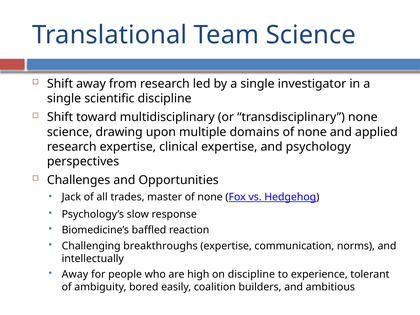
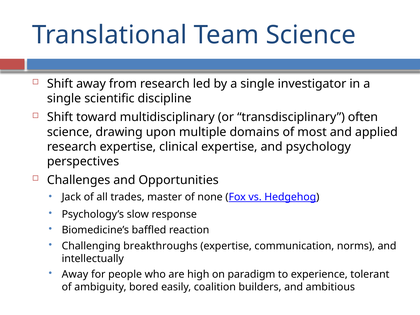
transdisciplinary none: none -> often
domains of none: none -> most
on discipline: discipline -> paradigm
